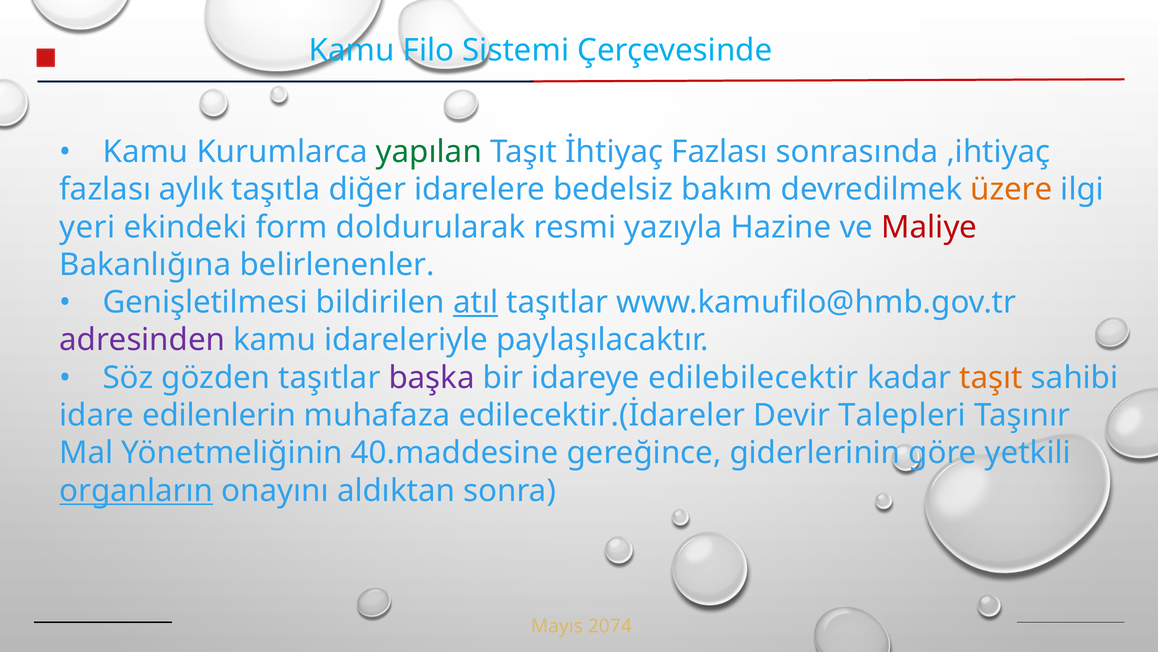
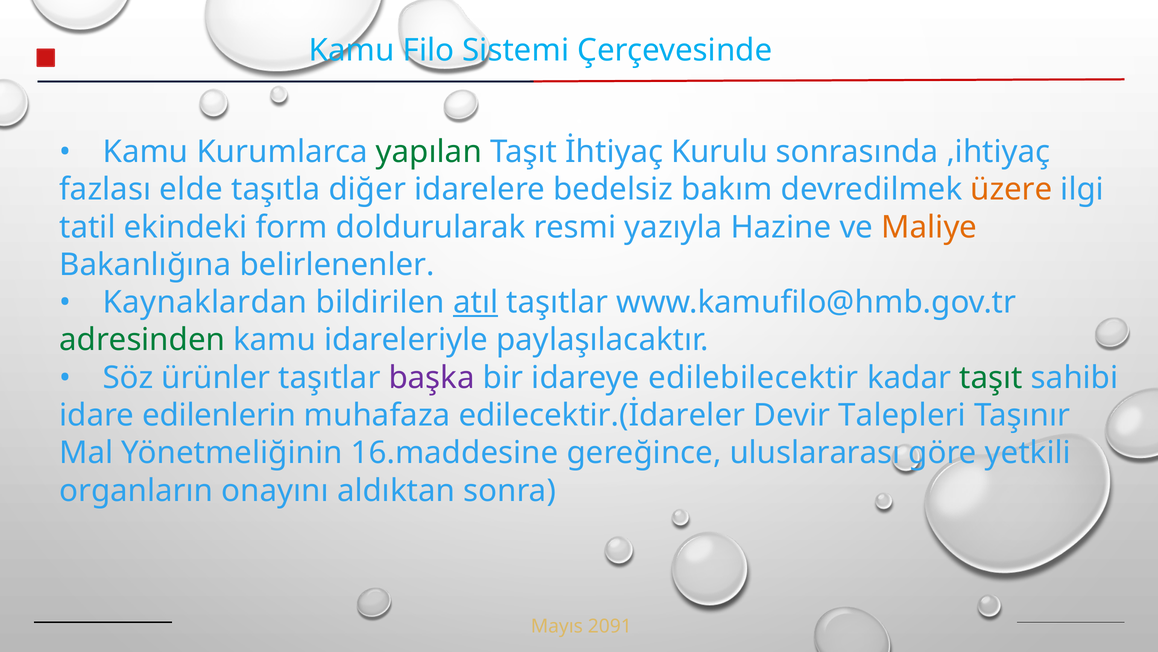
İhtiyaç Fazlası: Fazlası -> Kurulu
aylık: aylık -> elde
yeri: yeri -> tatil
Maliye colour: red -> orange
Genişletilmesi: Genişletilmesi -> Kaynaklardan
adresinden colour: purple -> green
gözden: gözden -> ürünler
taşıt at (991, 377) colour: orange -> green
40.maddesine: 40.maddesine -> 16.maddesine
giderlerinin: giderlerinin -> uluslararası
organların underline: present -> none
2074: 2074 -> 2091
